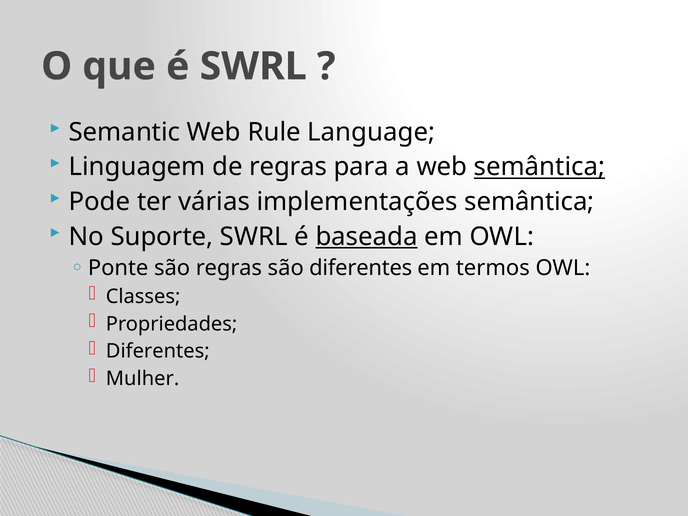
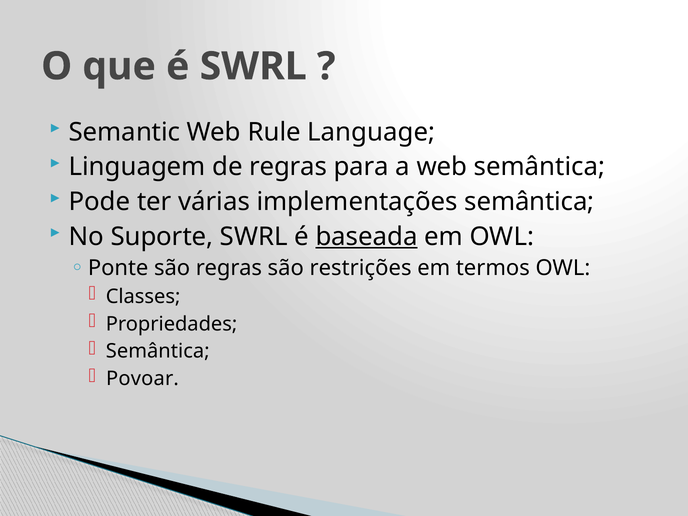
semântica at (540, 167) underline: present -> none
são diferentes: diferentes -> restrições
Diferentes at (158, 351): Diferentes -> Semântica
Mulher: Mulher -> Povoar
